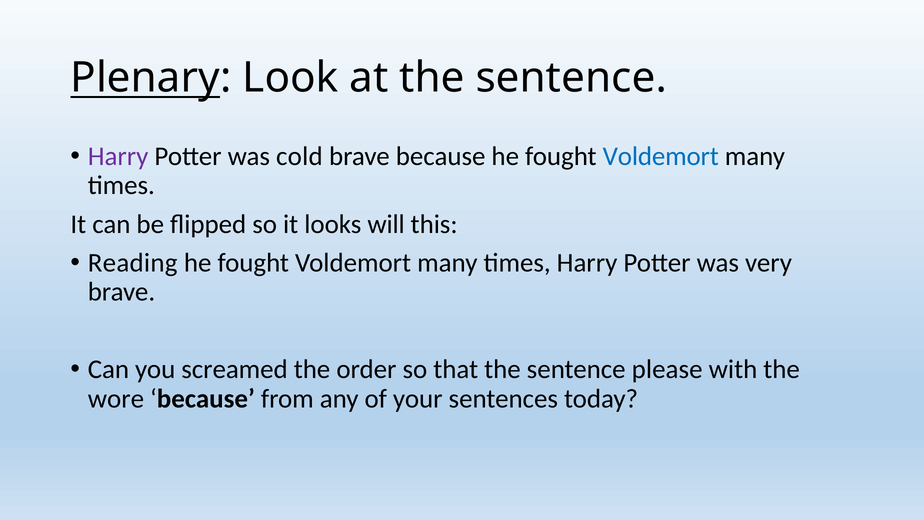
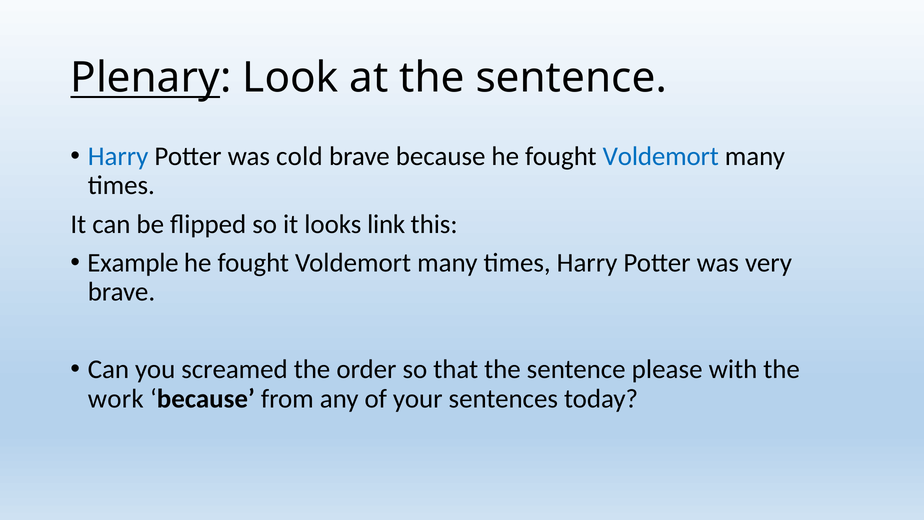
Harry at (118, 156) colour: purple -> blue
will: will -> link
Reading: Reading -> Example
wore: wore -> work
